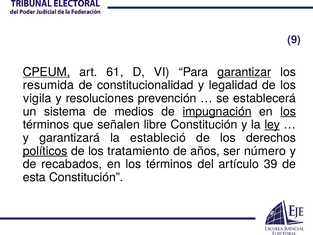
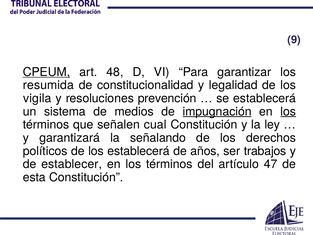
61: 61 -> 48
garantizar underline: present -> none
libre: libre -> cual
ley underline: present -> none
estableció: estableció -> señalando
políticos underline: present -> none
los tratamiento: tratamiento -> establecerá
número: número -> trabajos
recabados: recabados -> establecer
39: 39 -> 47
